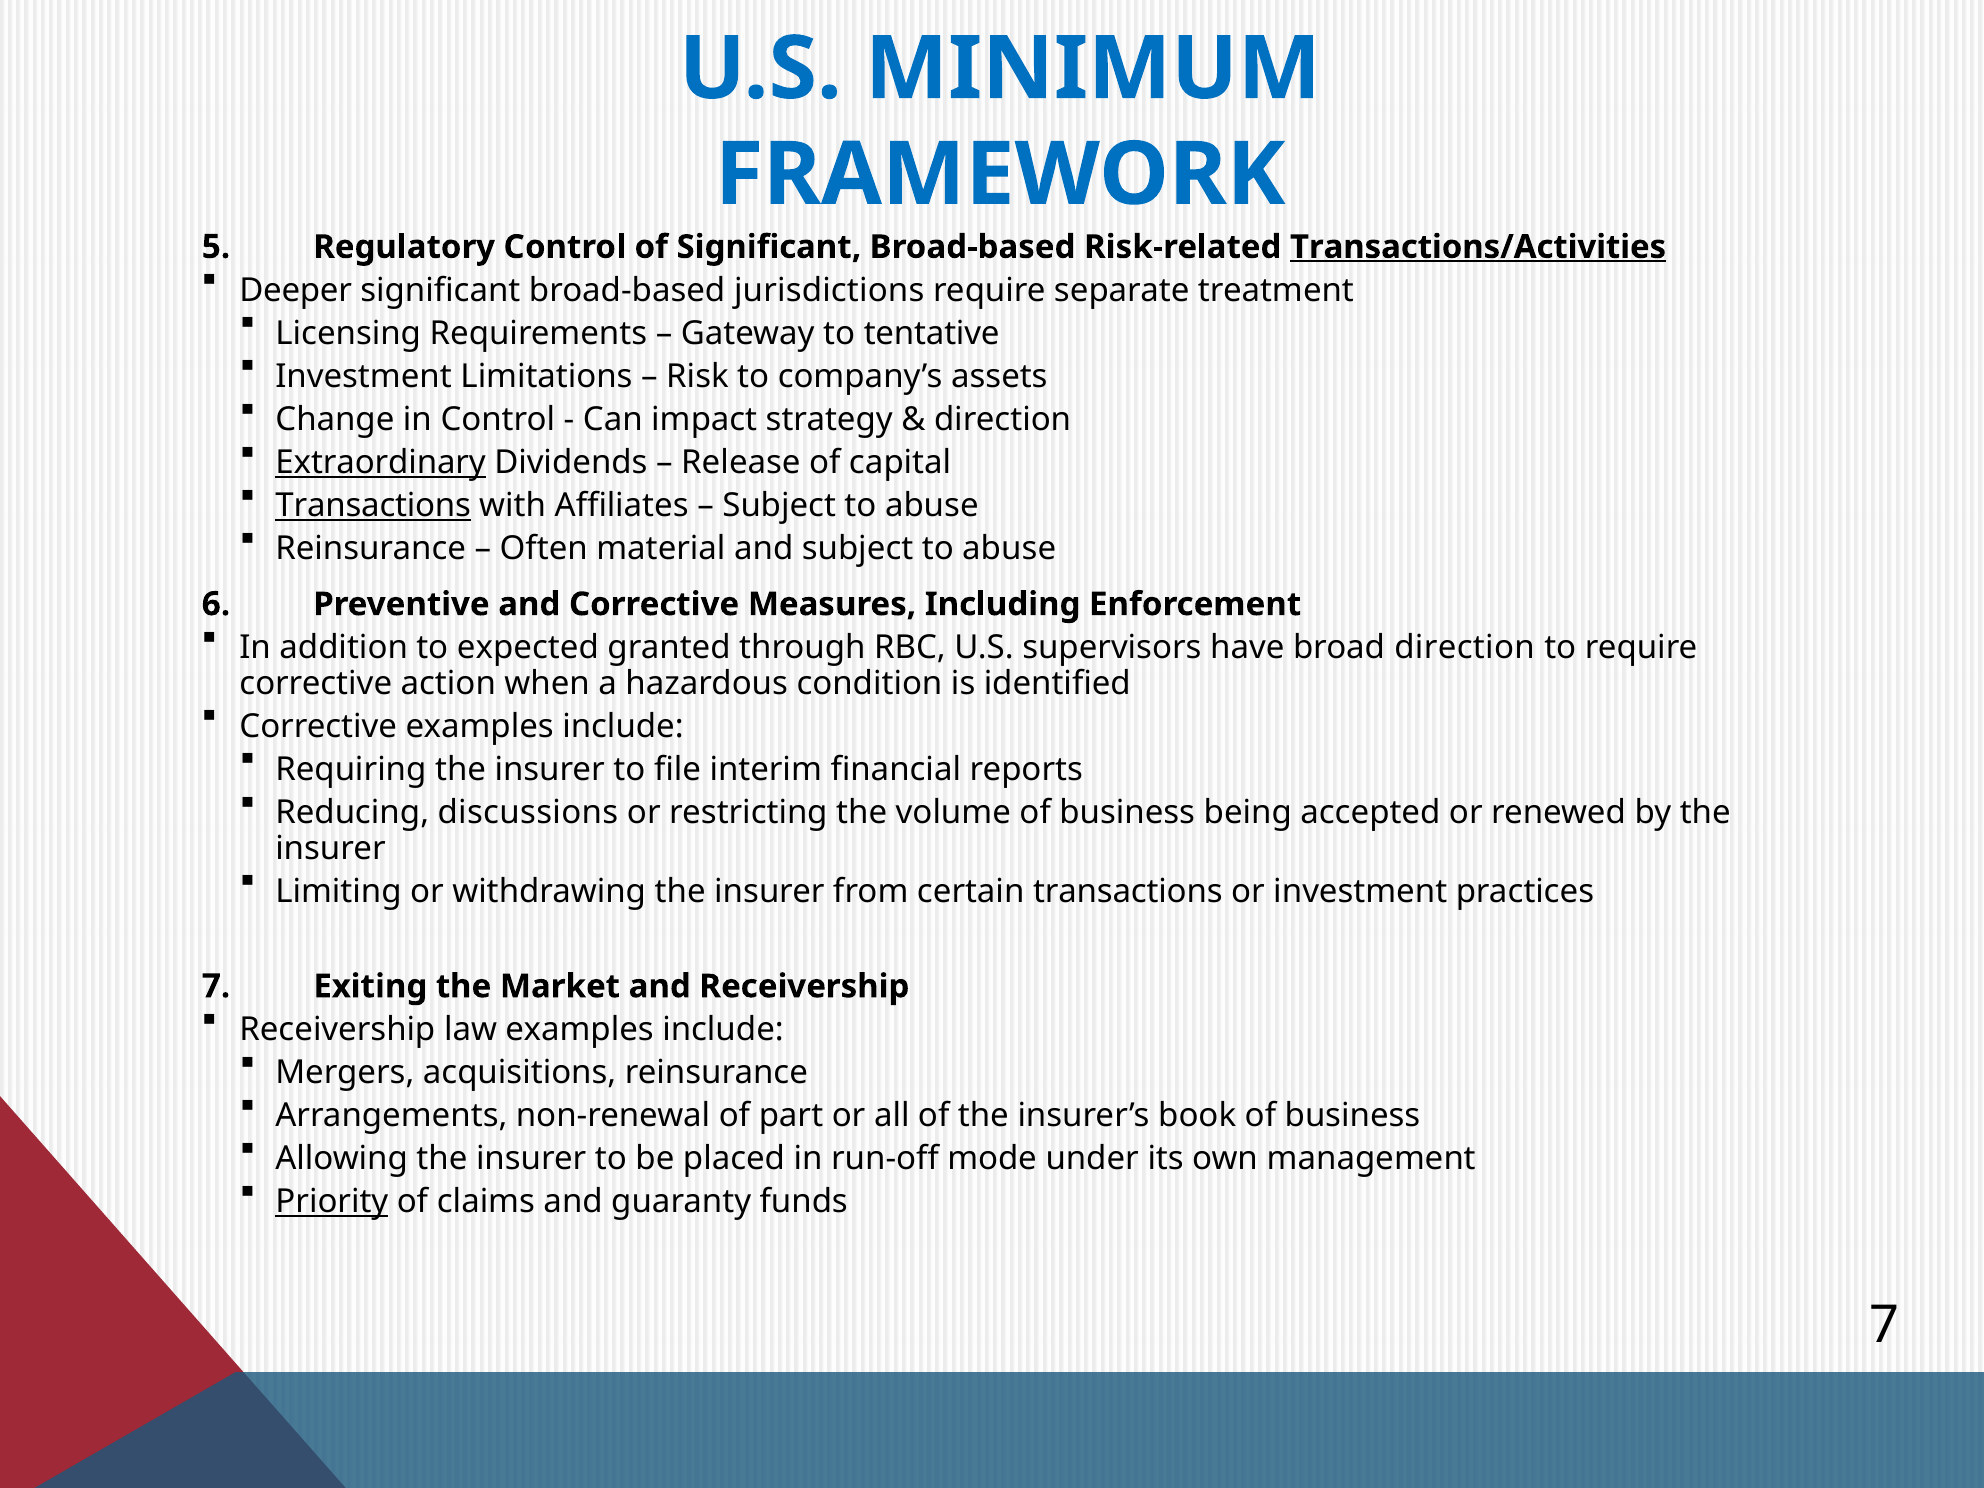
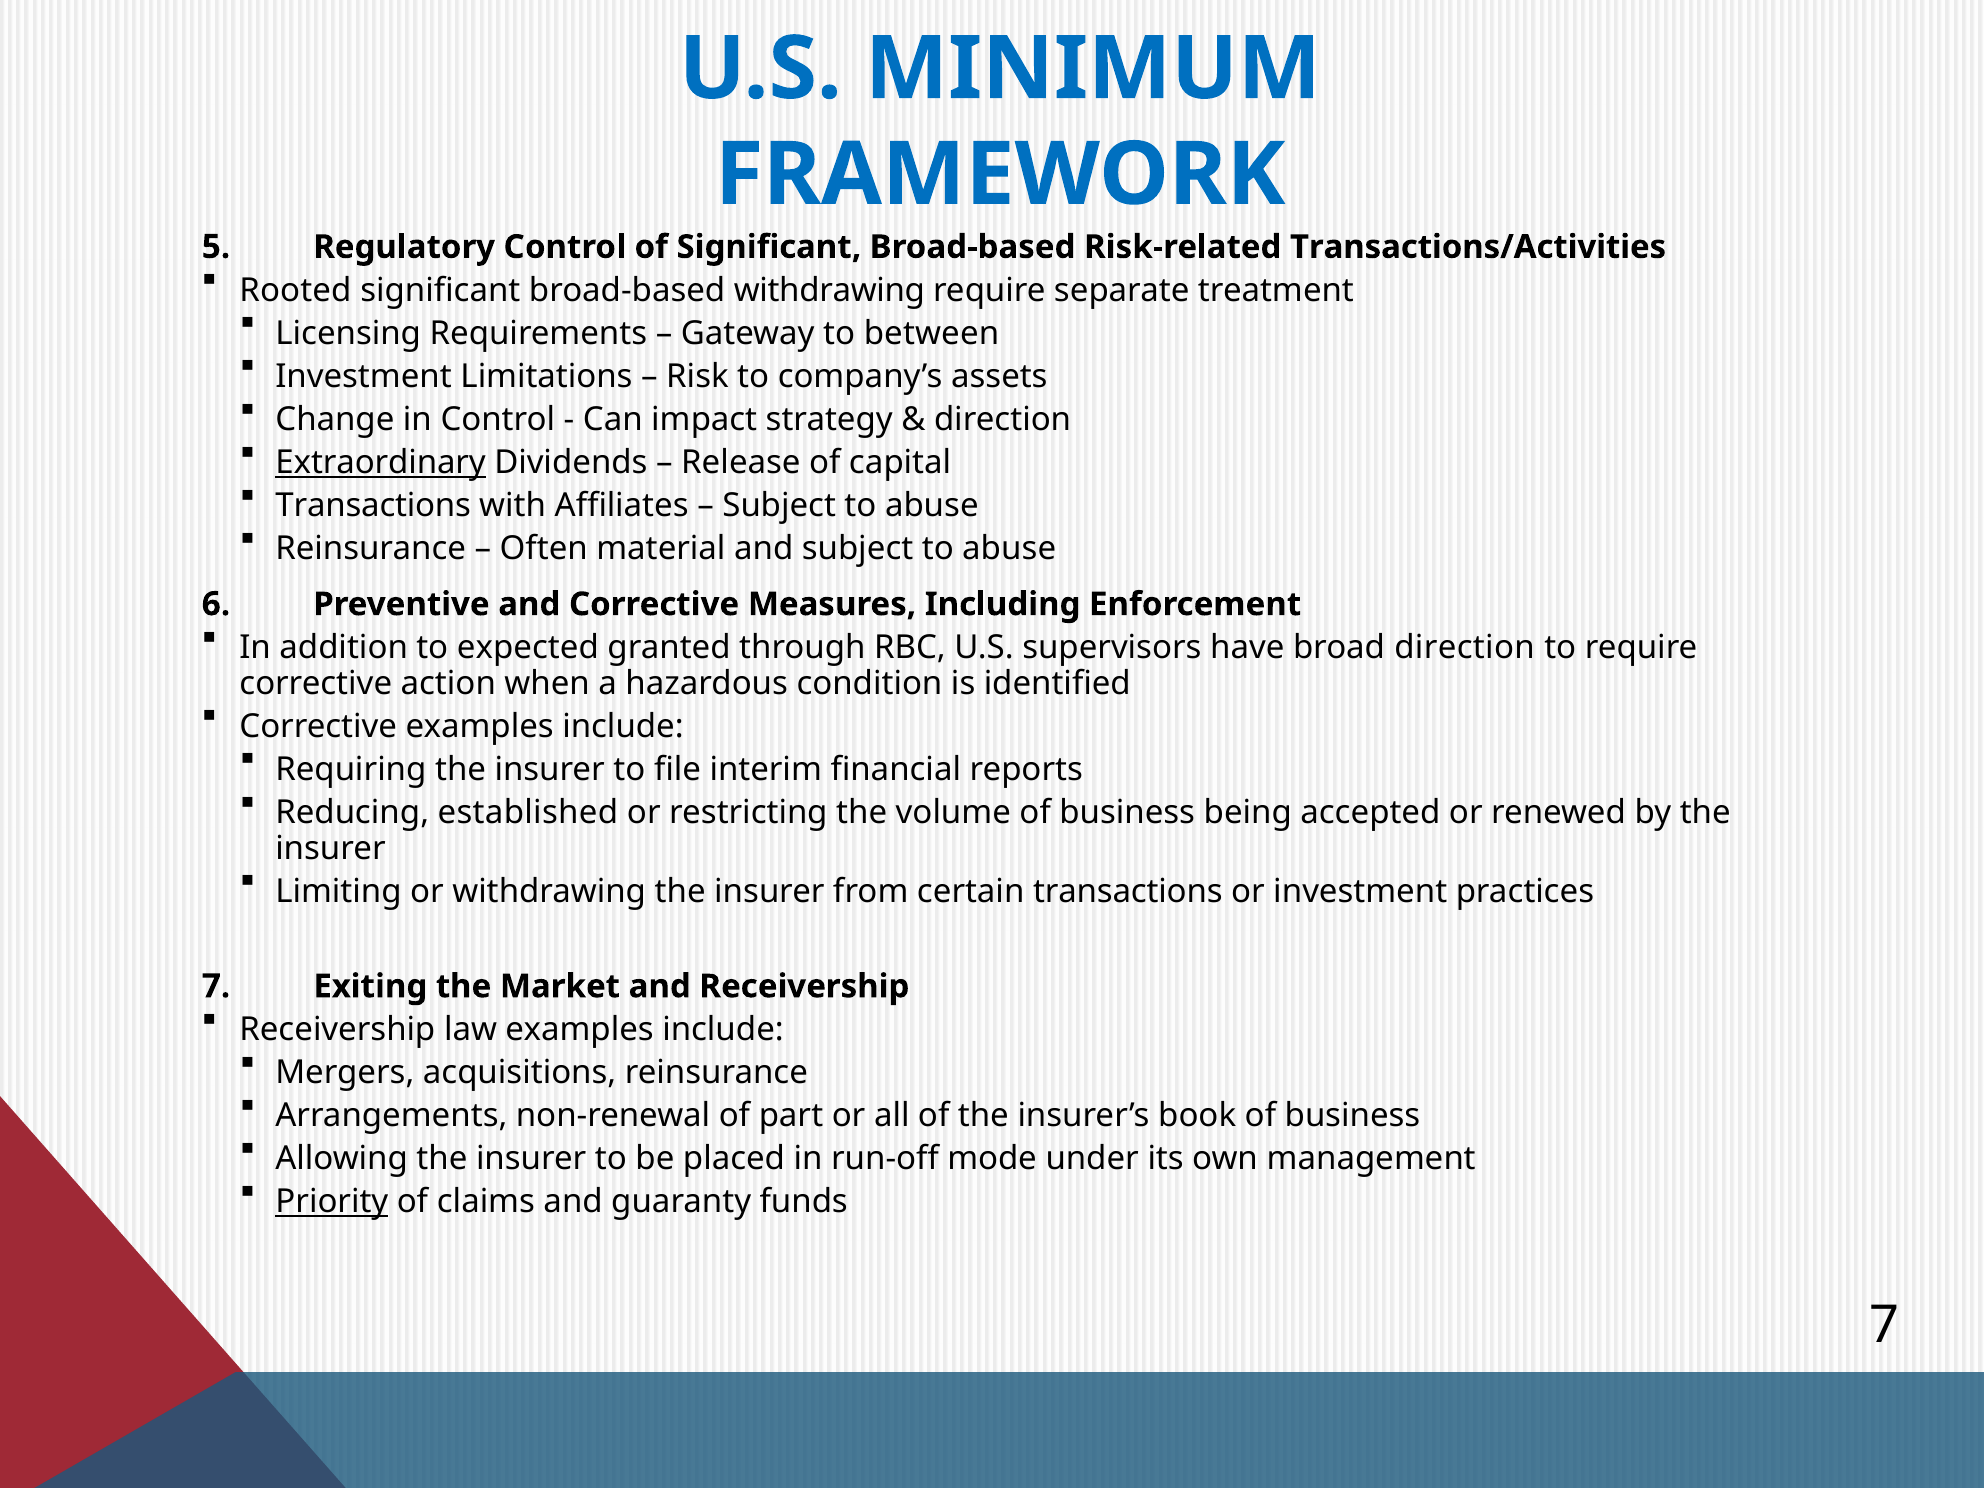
Transactions/Activities underline: present -> none
Deeper: Deeper -> Rooted
broad-based jurisdictions: jurisdictions -> withdrawing
tentative: tentative -> between
Transactions at (373, 506) underline: present -> none
discussions: discussions -> established
